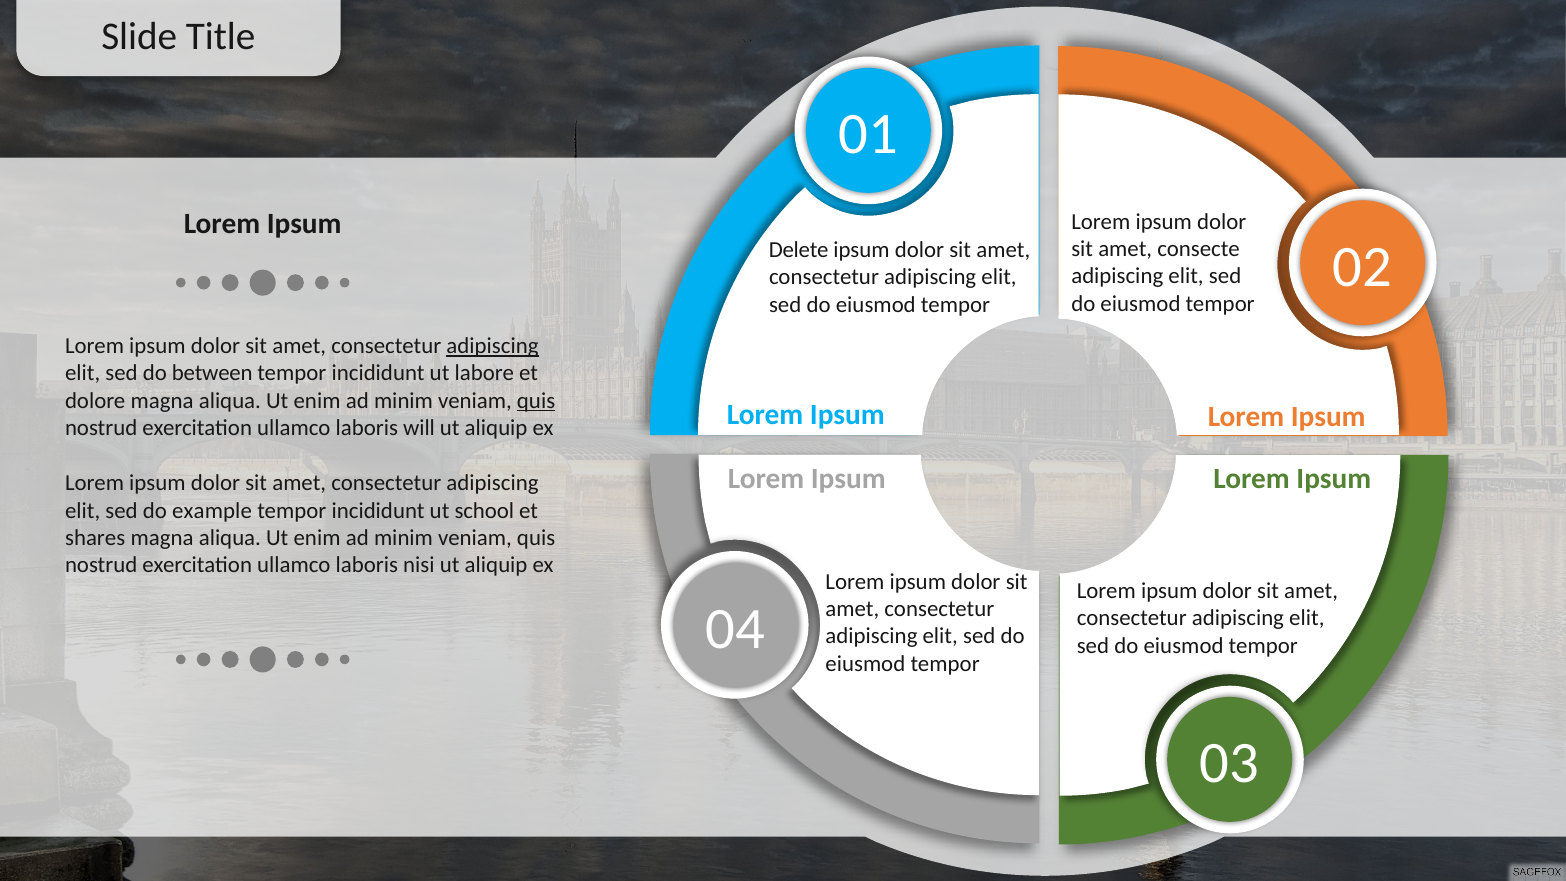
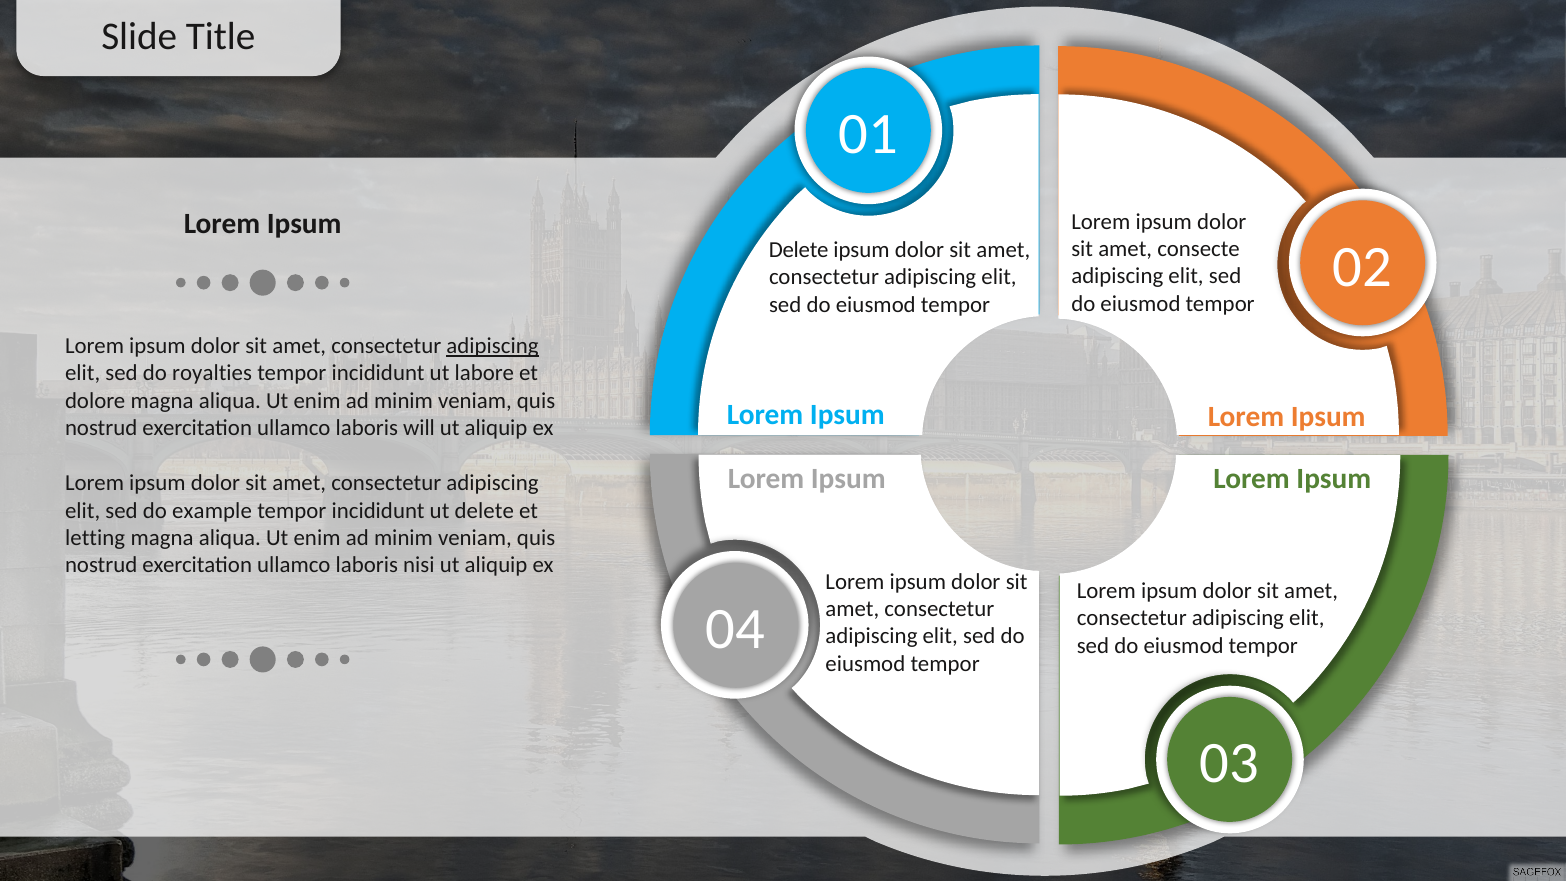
between: between -> royalties
quis at (536, 401) underline: present -> none
ut school: school -> delete
shares: shares -> letting
